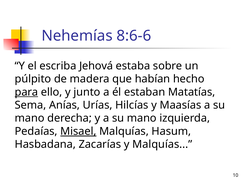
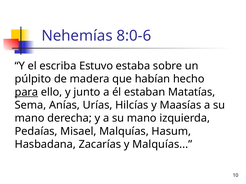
8:6-6: 8:6-6 -> 8:0-6
Jehová: Jehová -> Estuvo
Misael underline: present -> none
